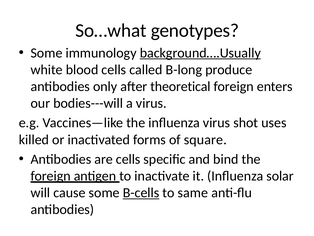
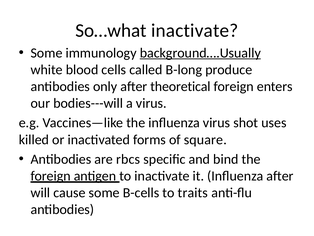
So…what genotypes: genotypes -> inactivate
are cells: cells -> rbcs
Influenza solar: solar -> after
B-cells underline: present -> none
same: same -> traits
